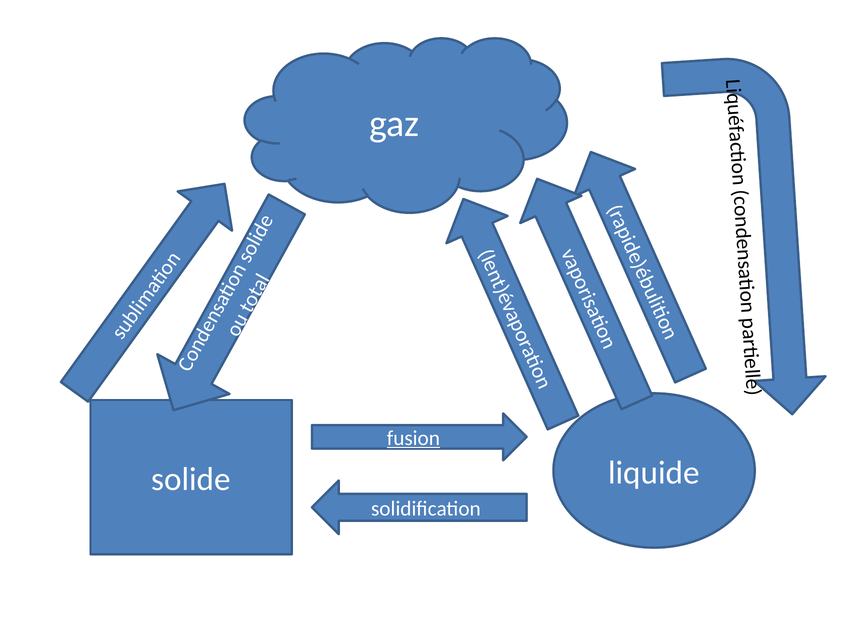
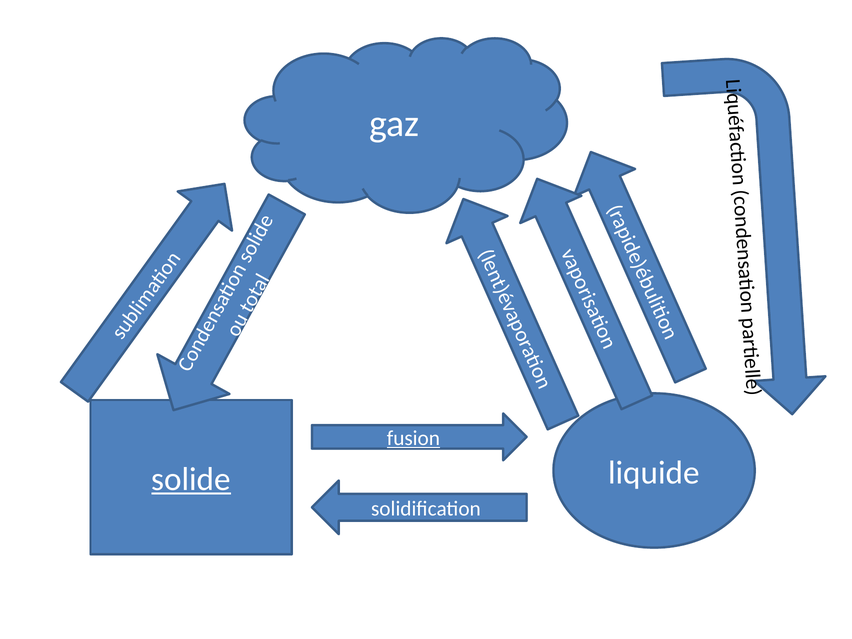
solide underline: none -> present
